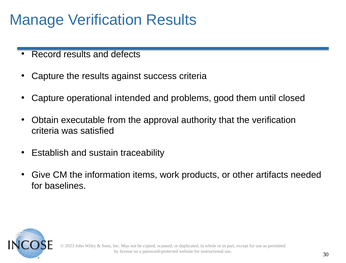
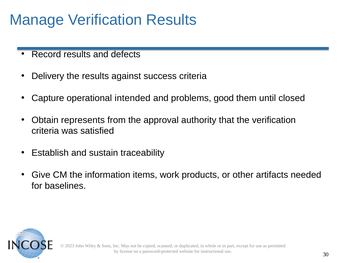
Capture at (48, 76): Capture -> Delivery
executable: executable -> represents
